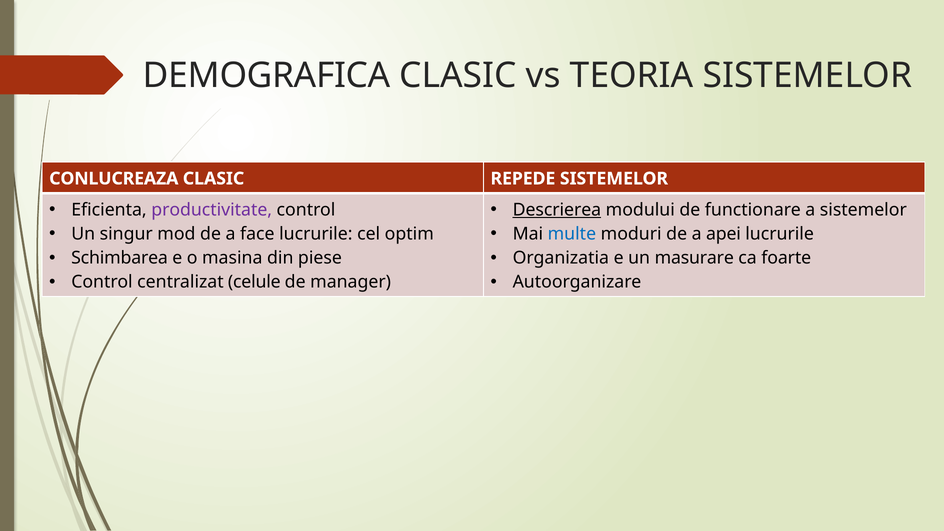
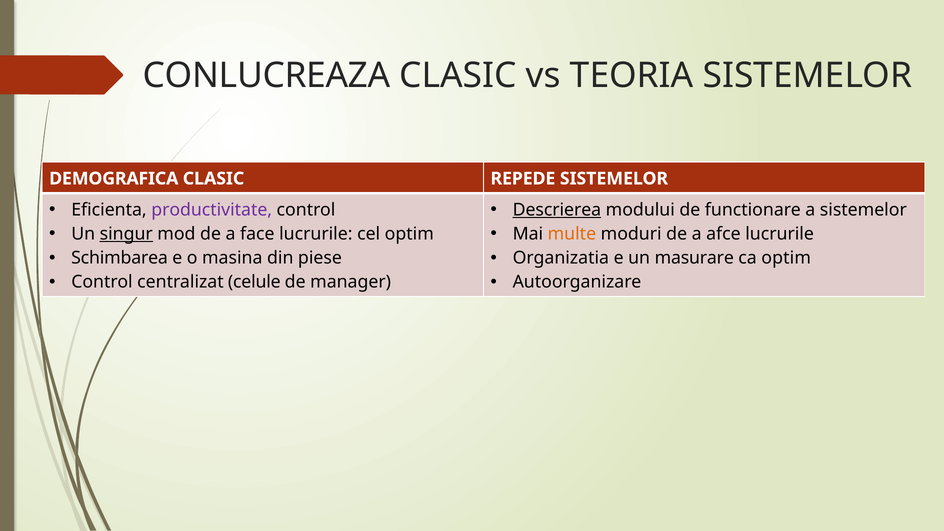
DEMOGRAFICA: DEMOGRAFICA -> CONLUCREAZA
CONLUCREAZA: CONLUCREAZA -> DEMOGRAFICA
singur underline: none -> present
multe colour: blue -> orange
apei: apei -> afce
ca foarte: foarte -> optim
